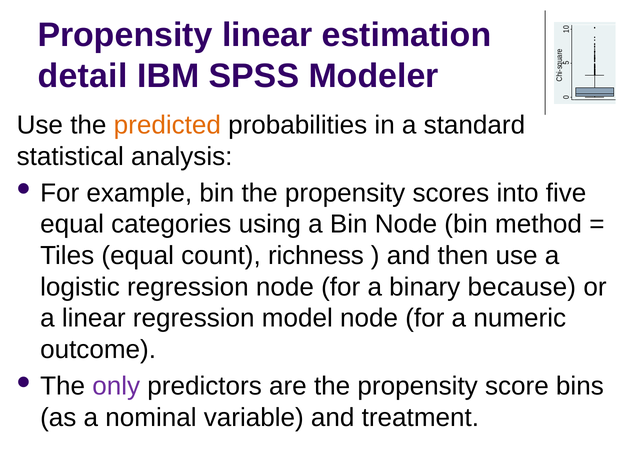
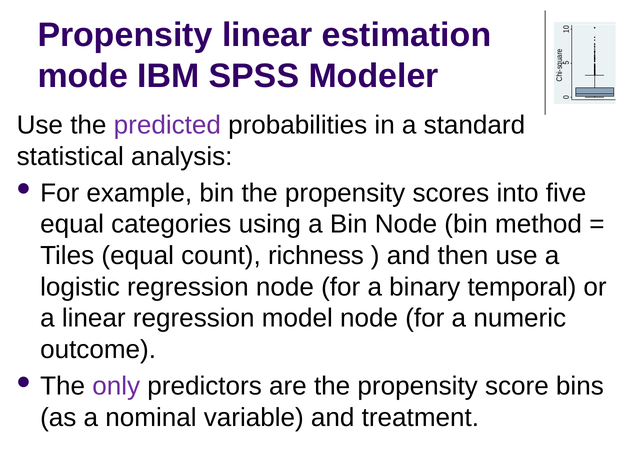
detail: detail -> mode
predicted colour: orange -> purple
because: because -> temporal
